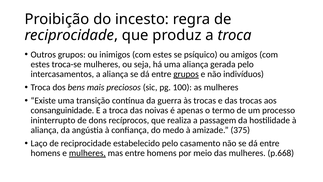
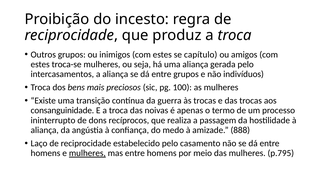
psíquico: psíquico -> capítulo
grupos at (186, 74) underline: present -> none
375: 375 -> 888
p.668: p.668 -> p.795
